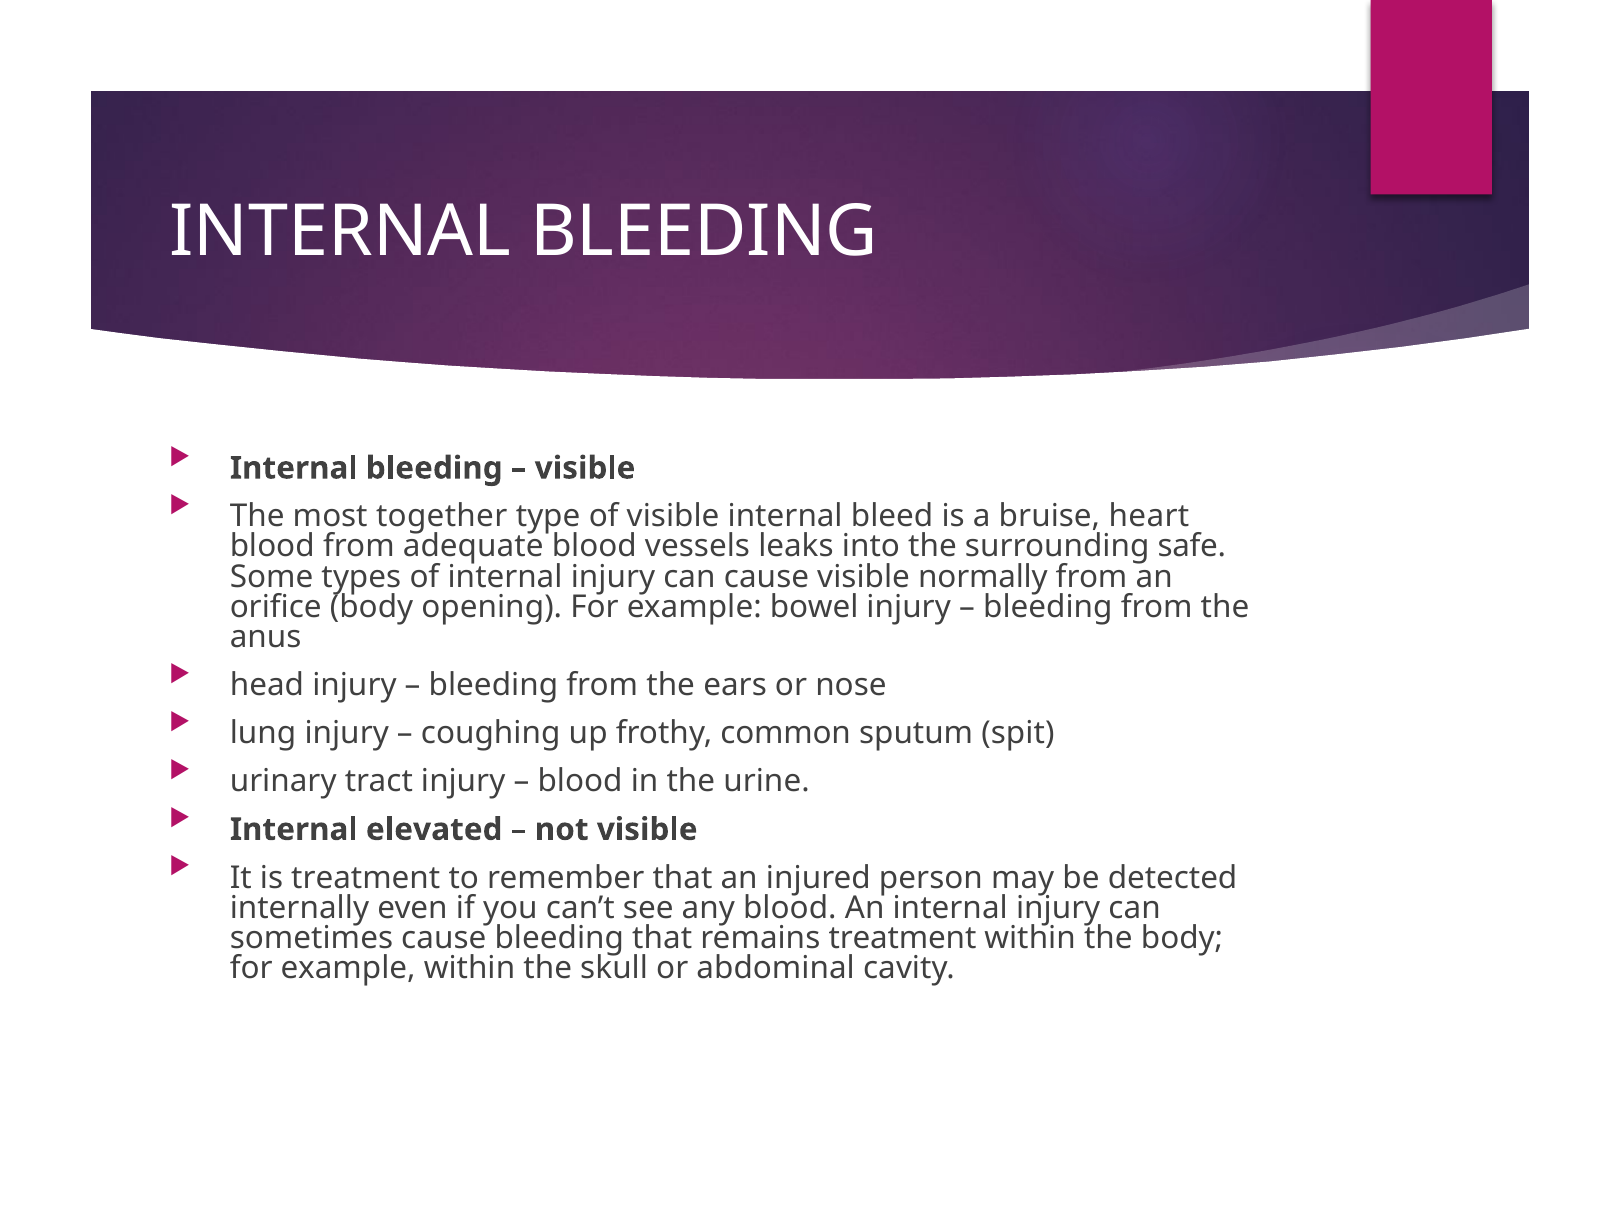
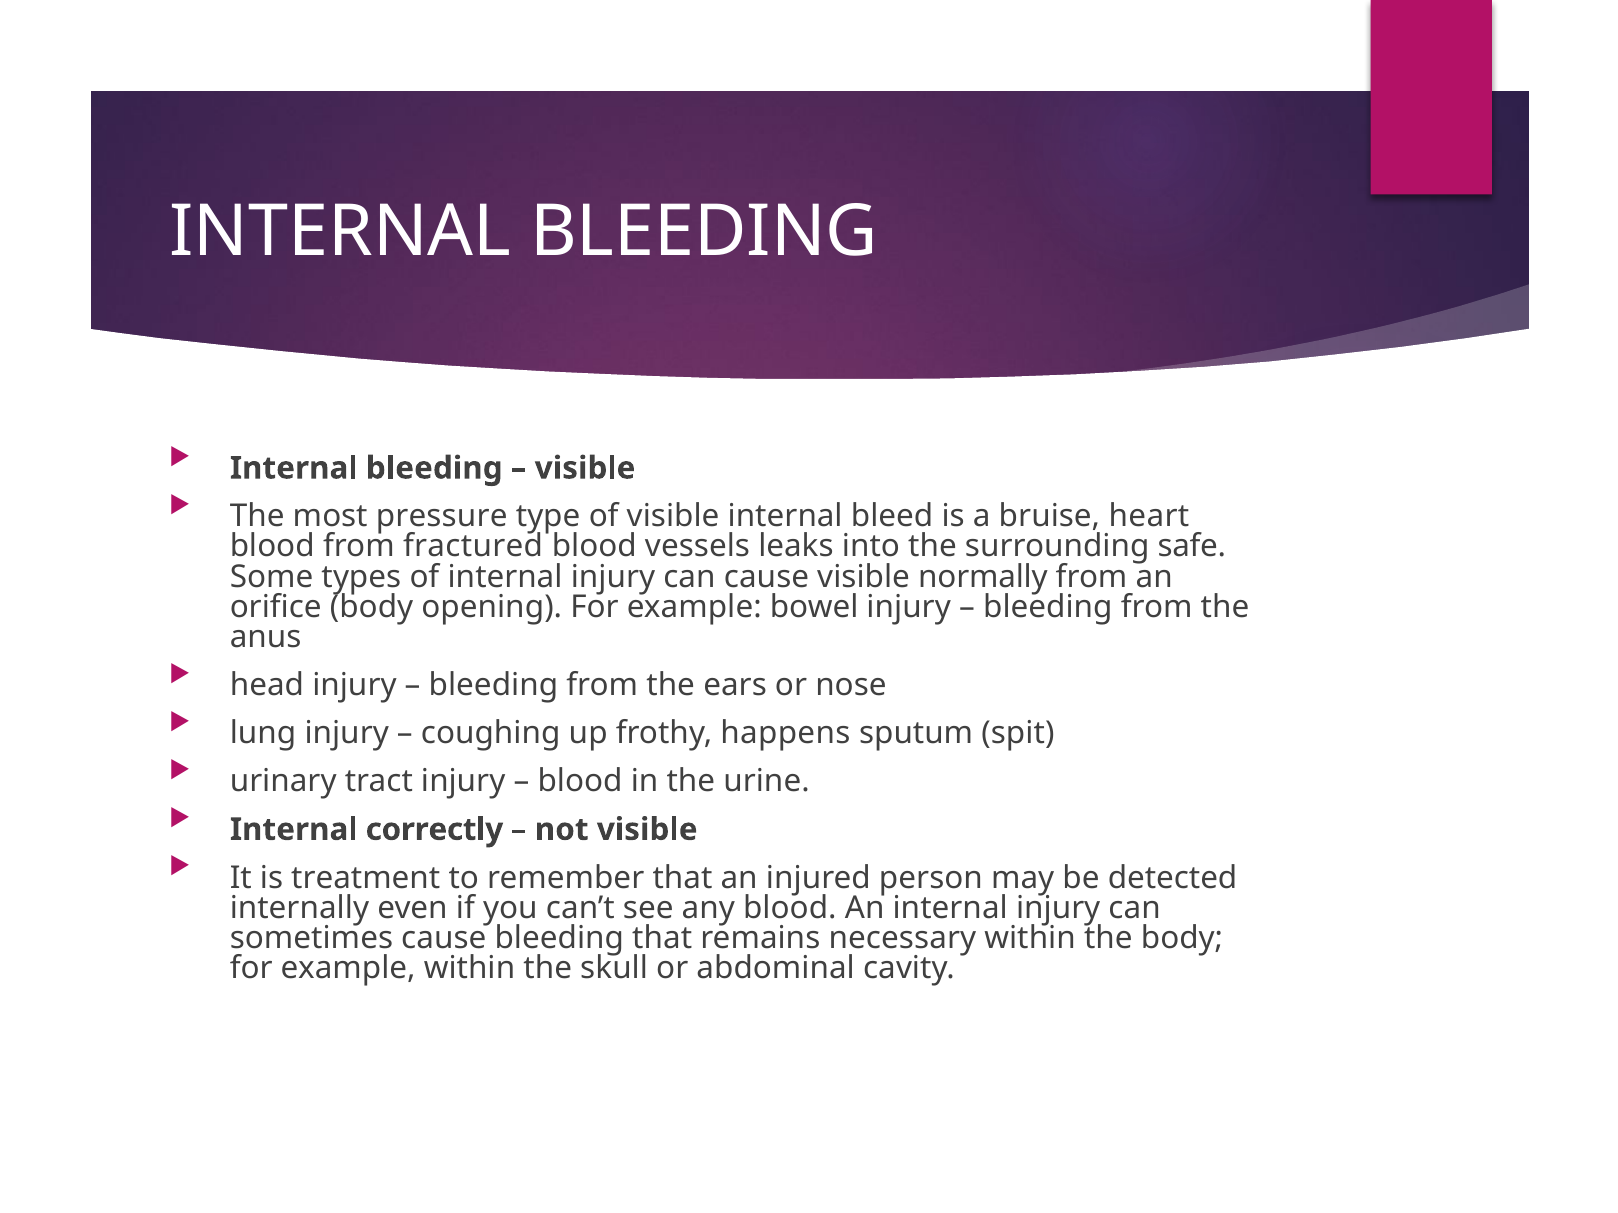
together: together -> pressure
adequate: adequate -> fractured
common: common -> happens
elevated: elevated -> correctly
remains treatment: treatment -> necessary
